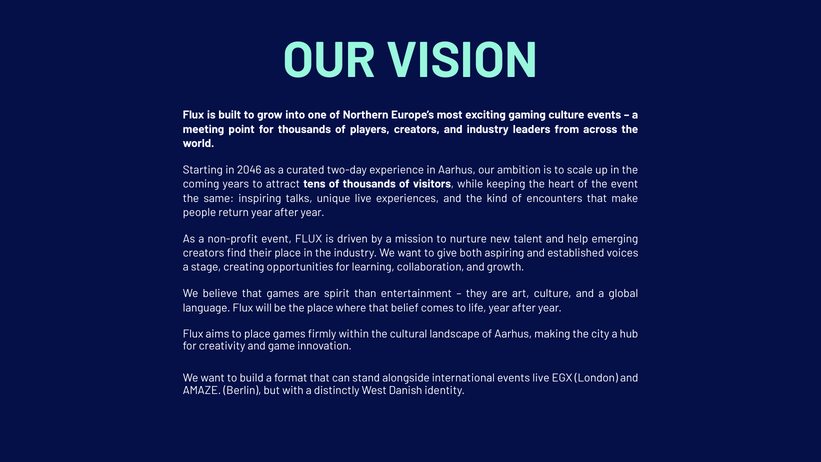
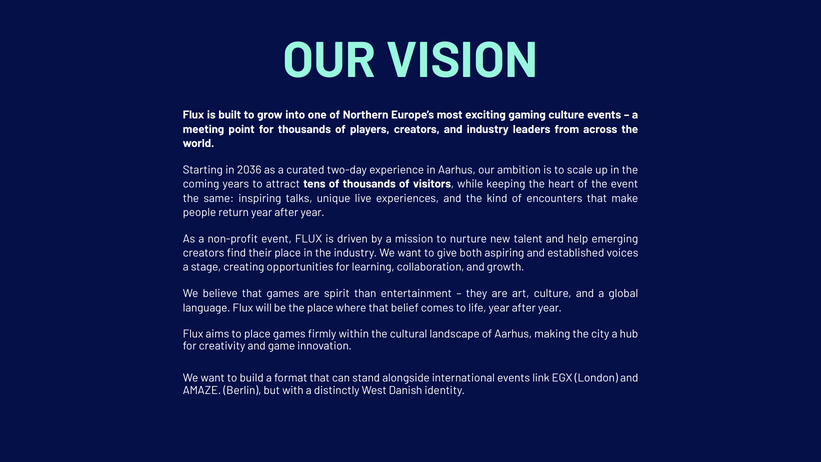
2046: 2046 -> 2036
events live: live -> link
